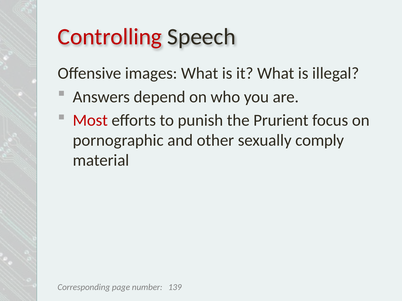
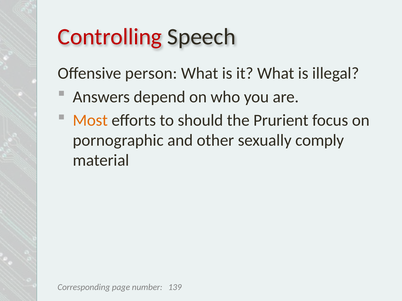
images: images -> person
Most colour: red -> orange
punish: punish -> should
